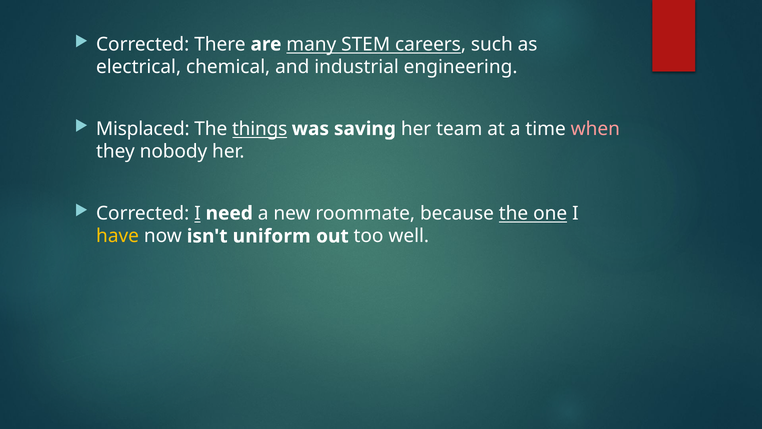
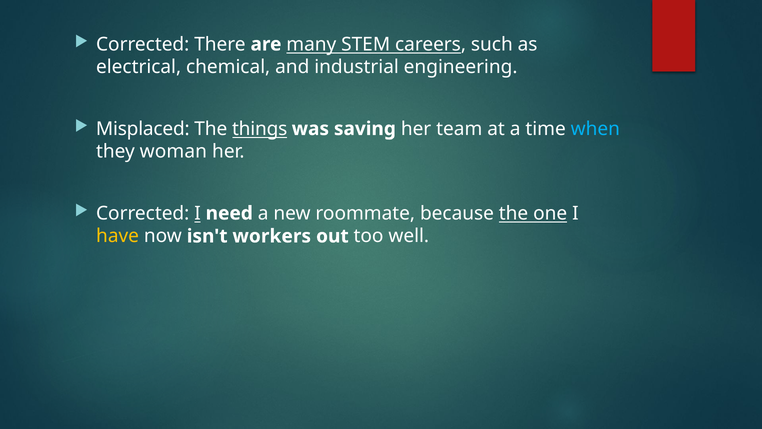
when colour: pink -> light blue
nobody: nobody -> woman
uniform: uniform -> workers
